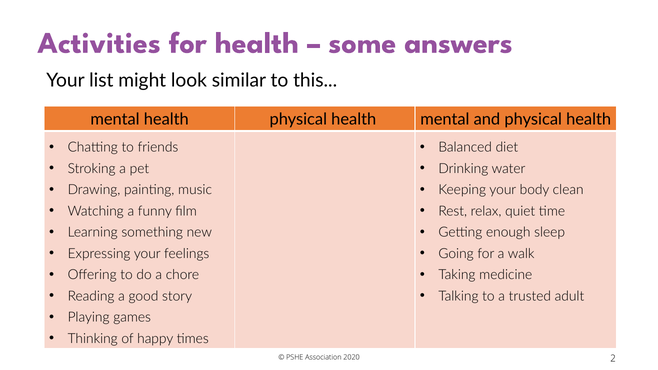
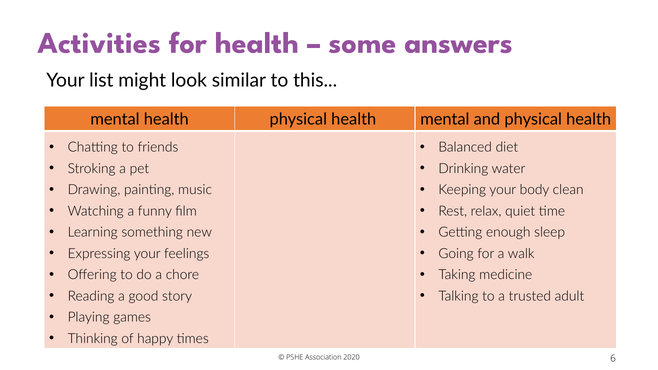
2: 2 -> 6
